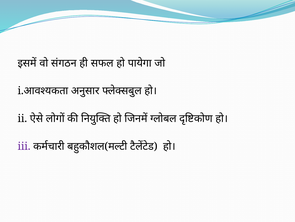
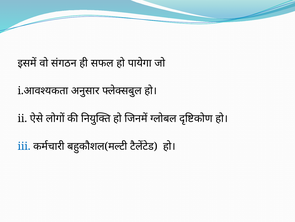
iii colour: purple -> blue
